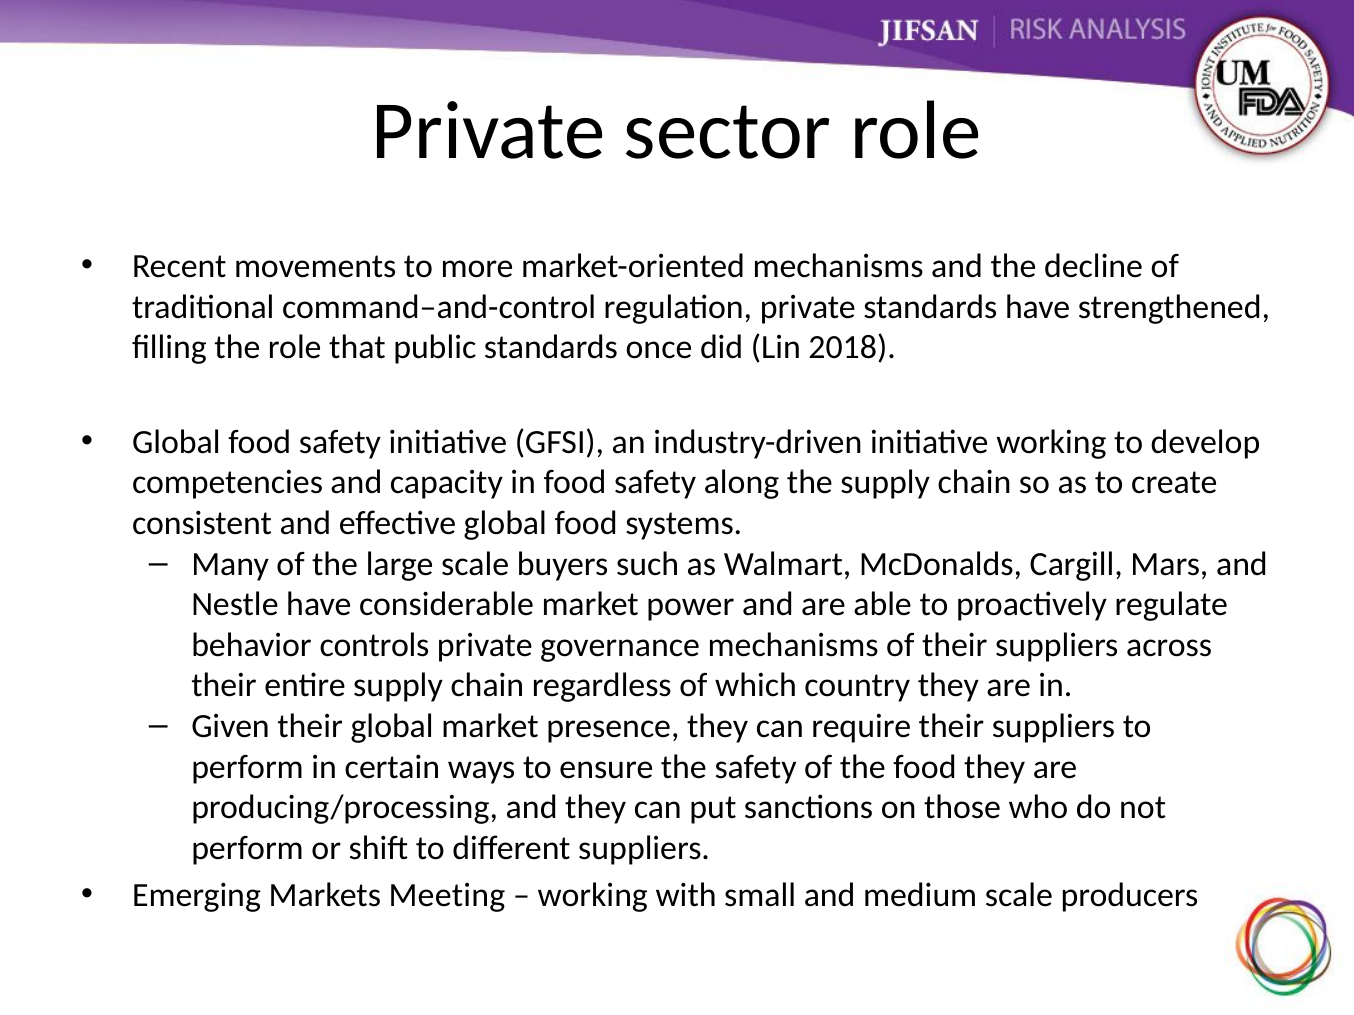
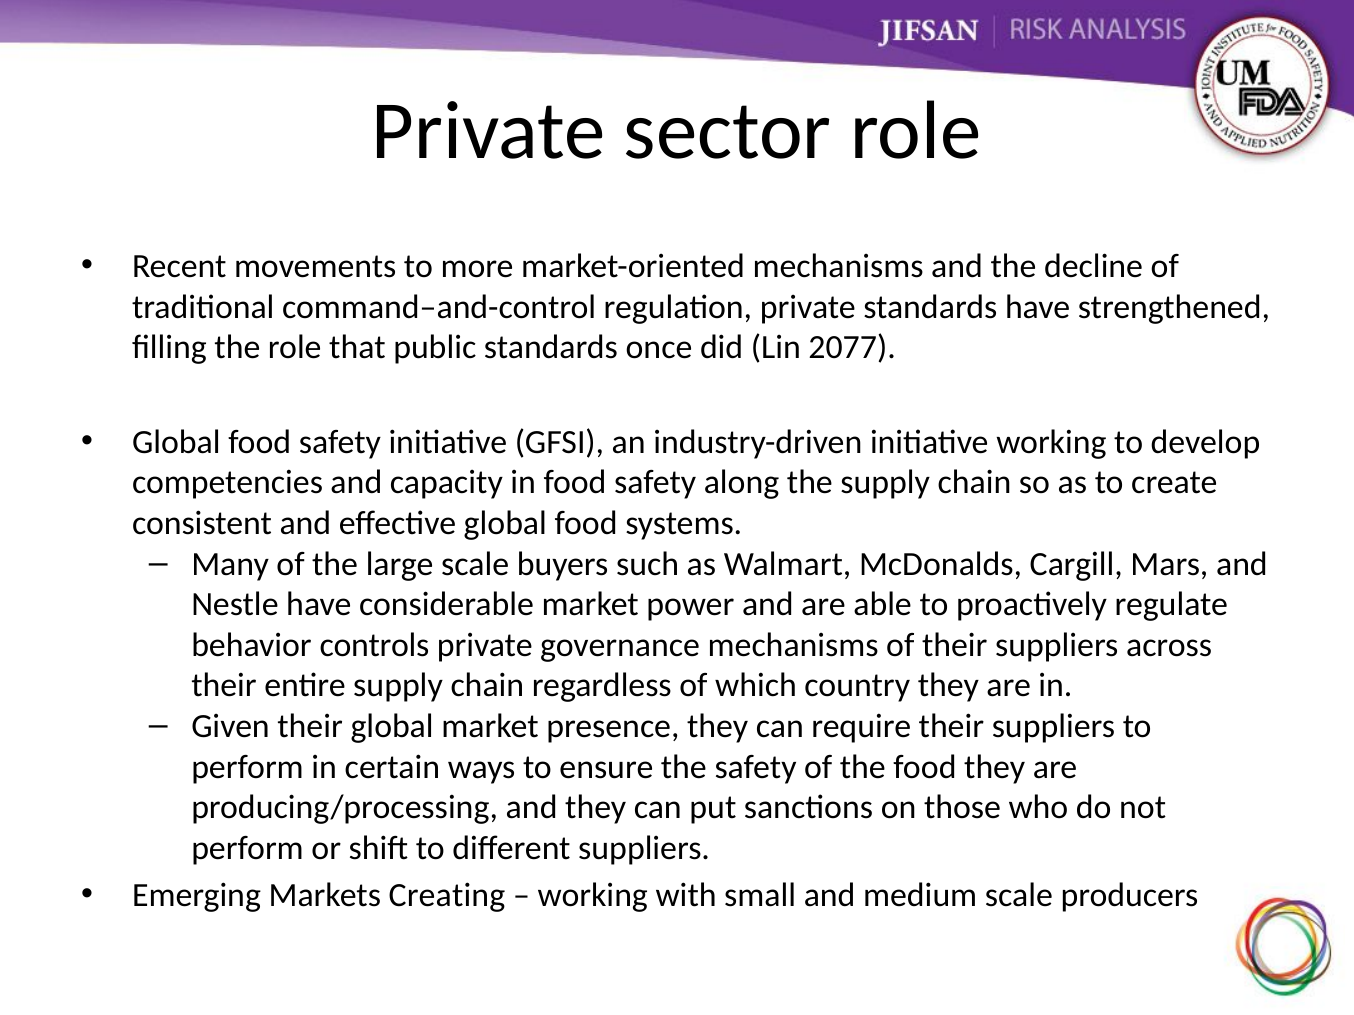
2018: 2018 -> 2077
Meeting: Meeting -> Creating
